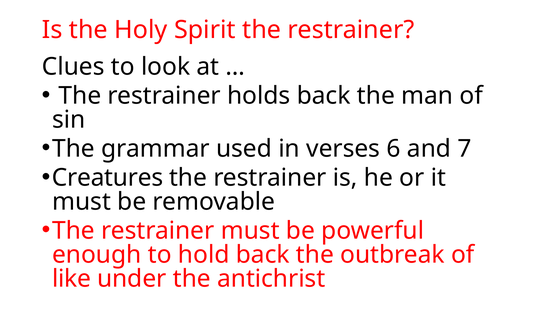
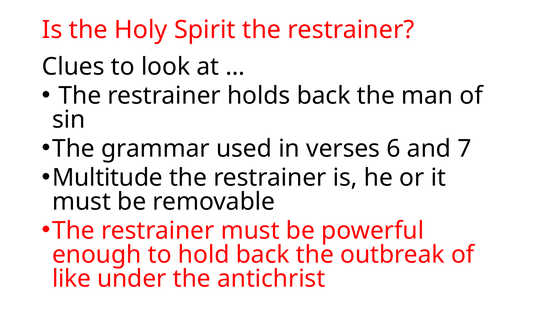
Creatures: Creatures -> Multitude
